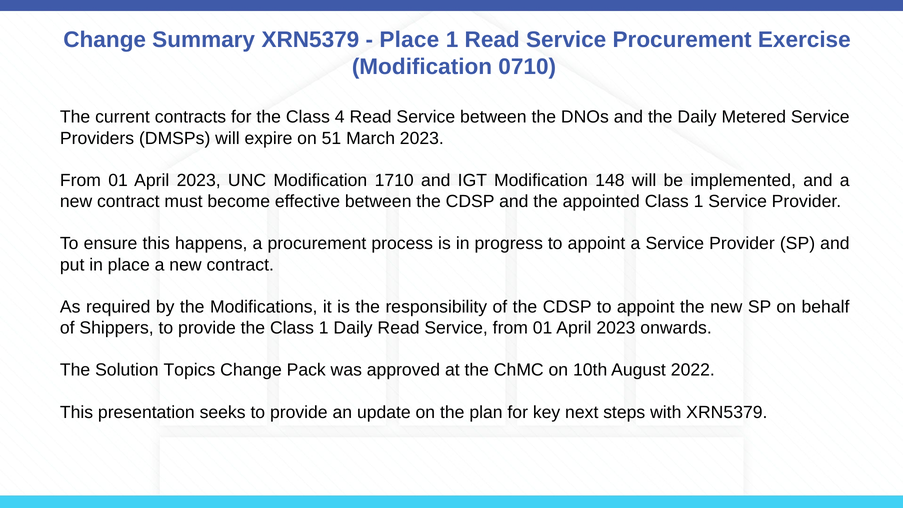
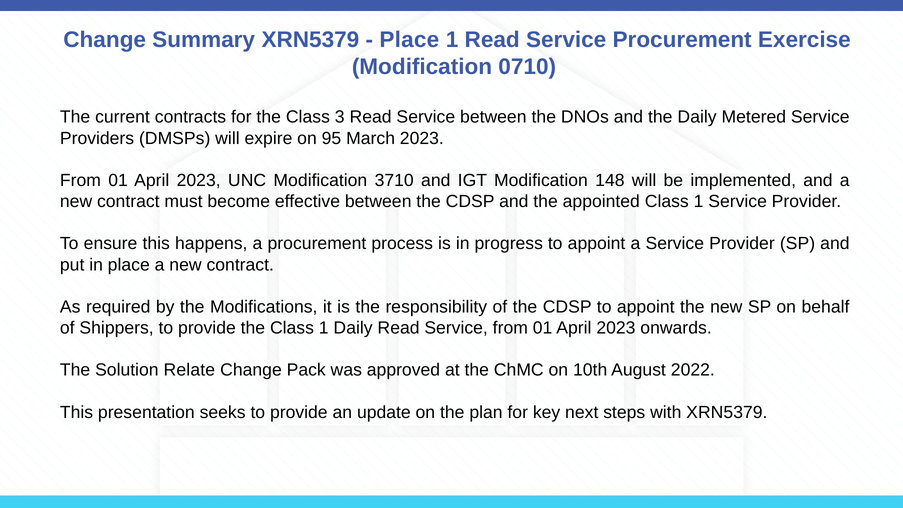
4: 4 -> 3
51: 51 -> 95
1710: 1710 -> 3710
Topics: Topics -> Relate
